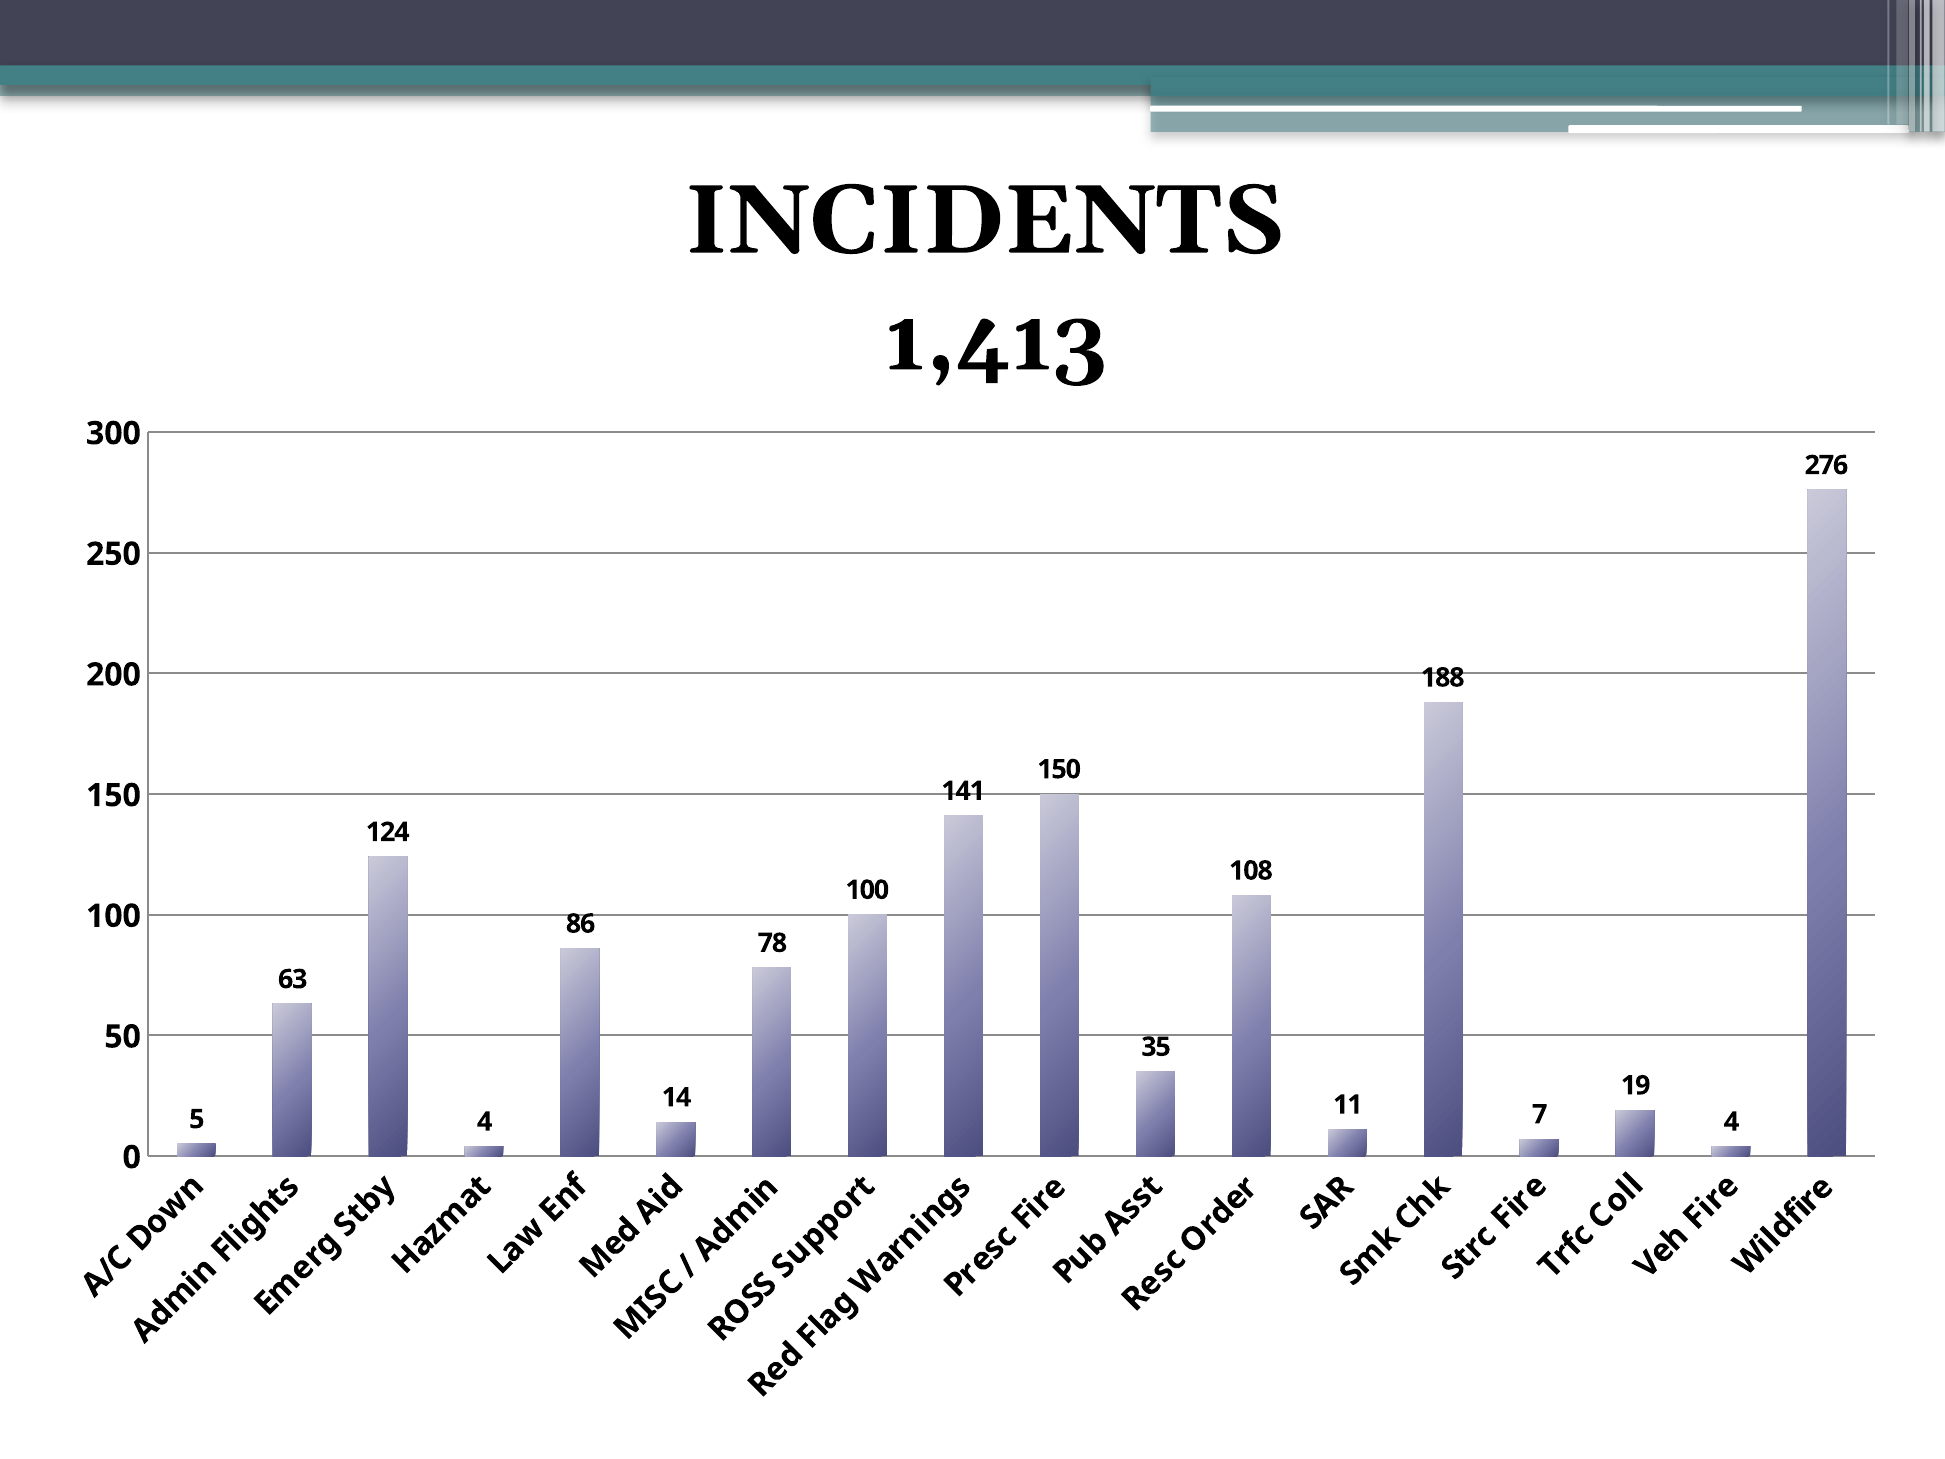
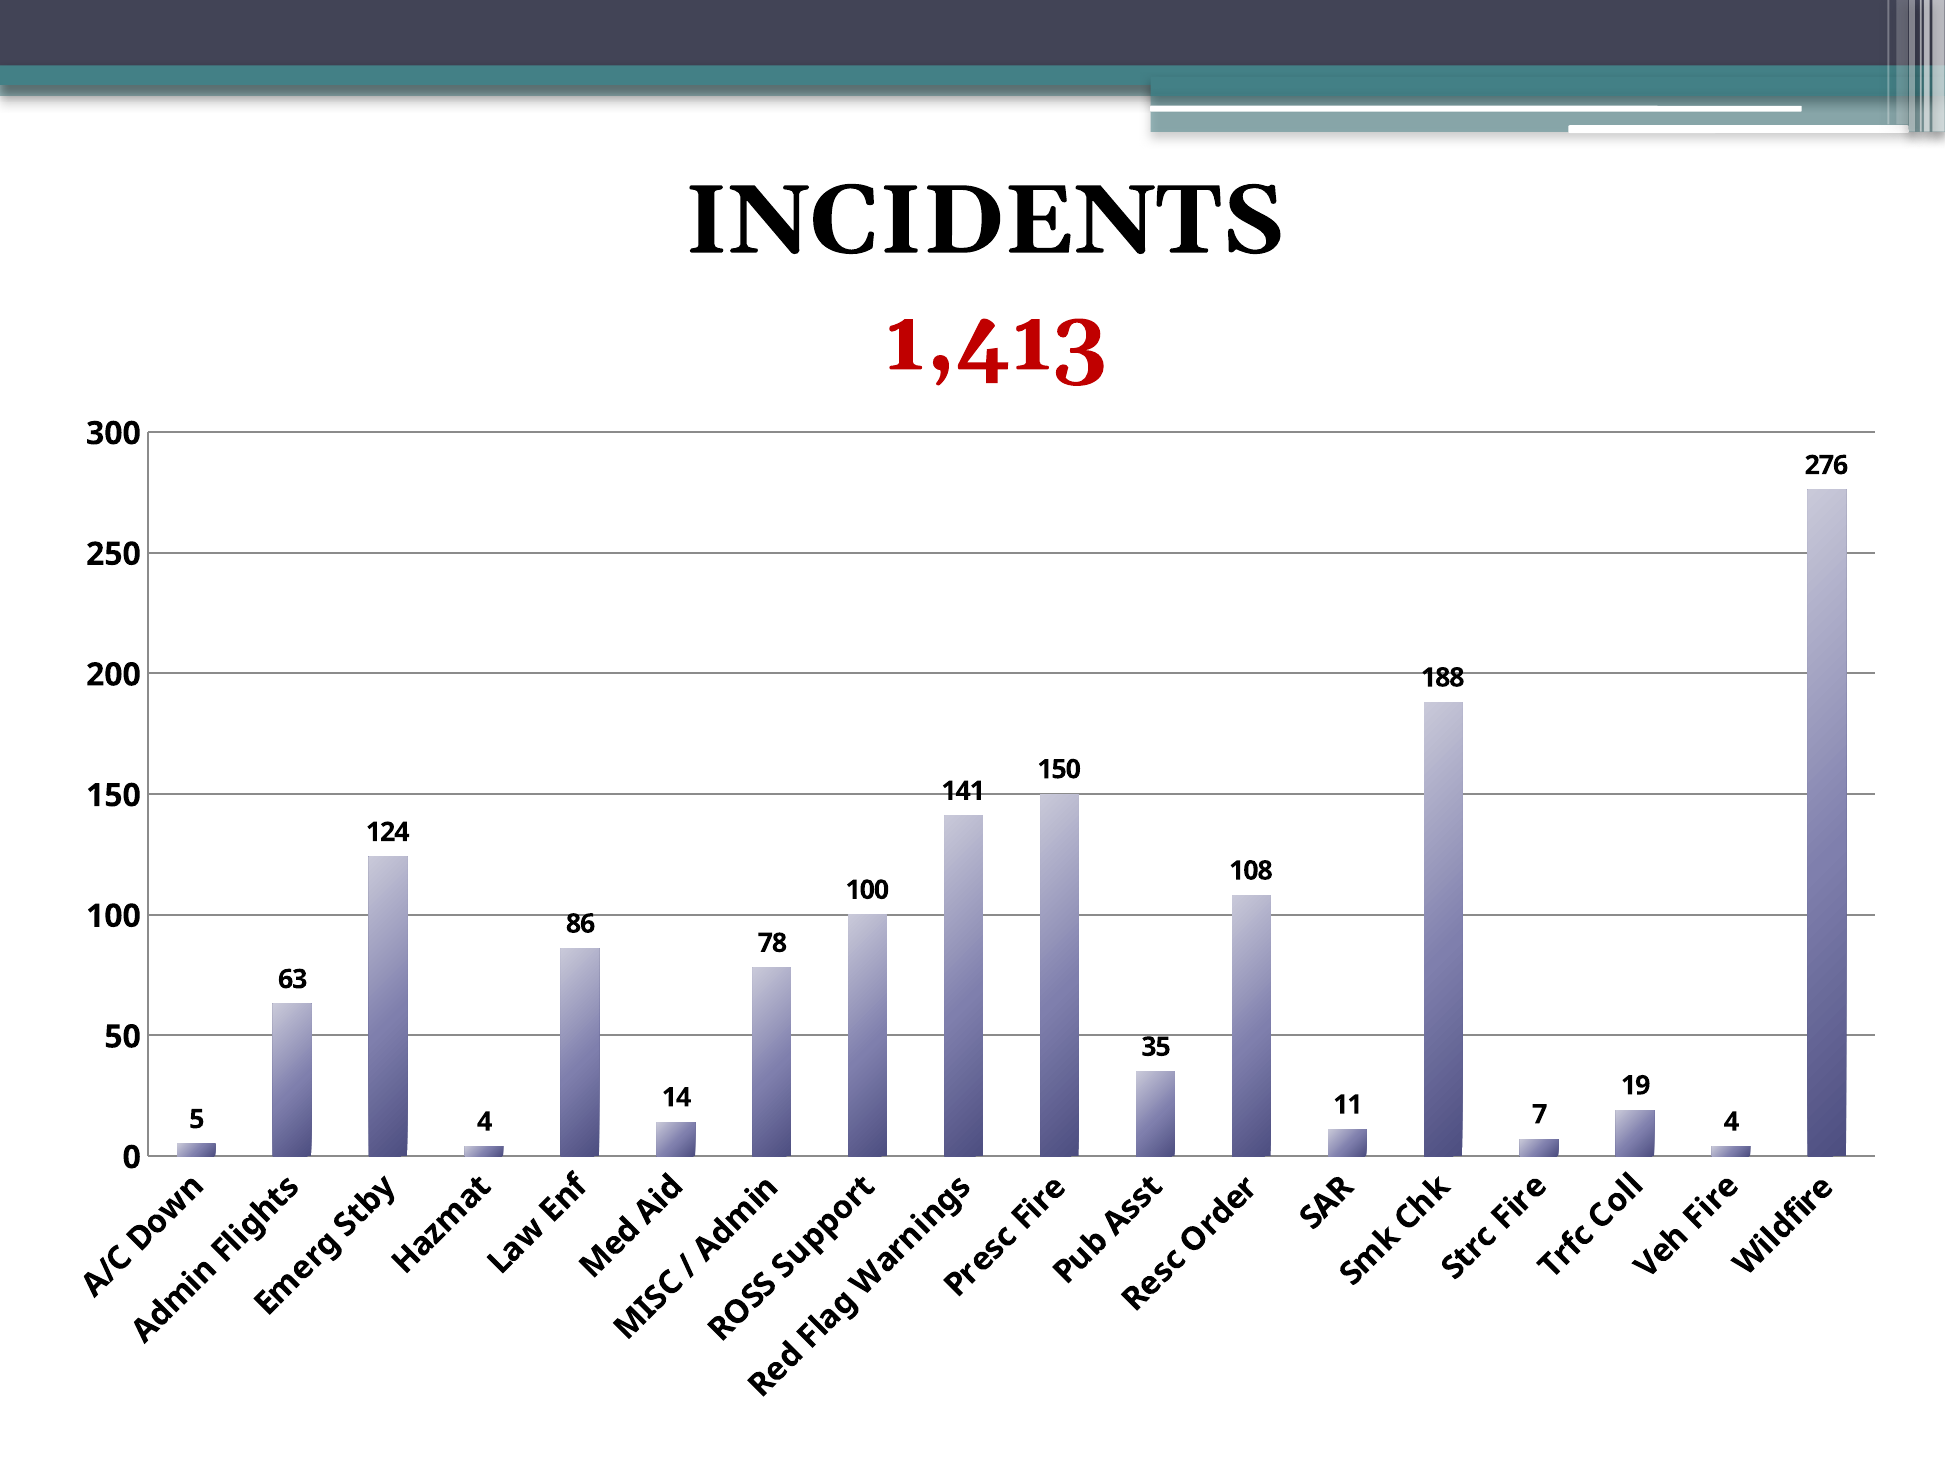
1,413 colour: black -> red
